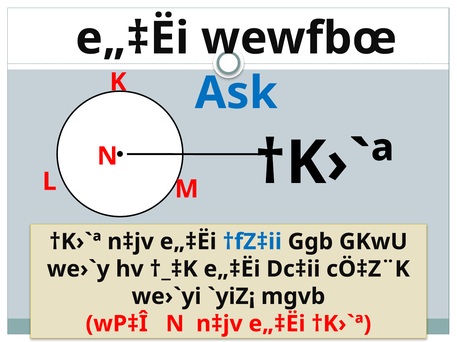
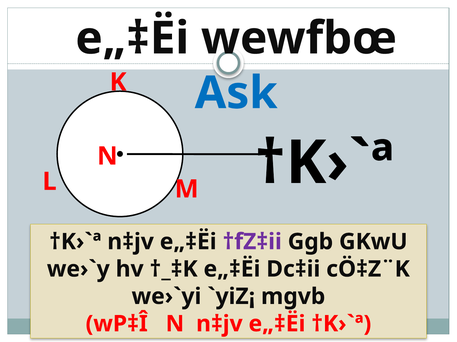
†fZ‡ii colour: blue -> purple
